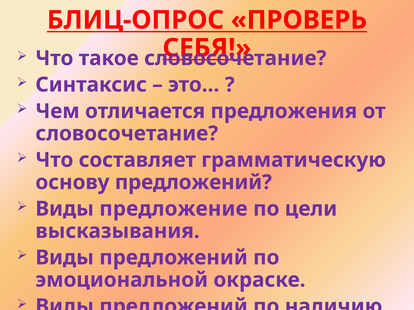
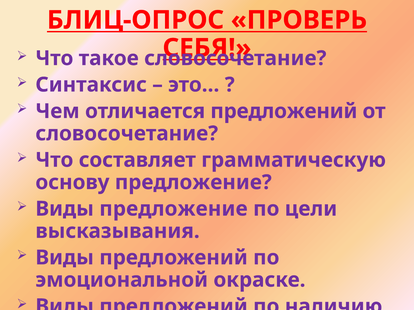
отличается предложения: предложения -> предложений
основу предложений: предложений -> предложение
